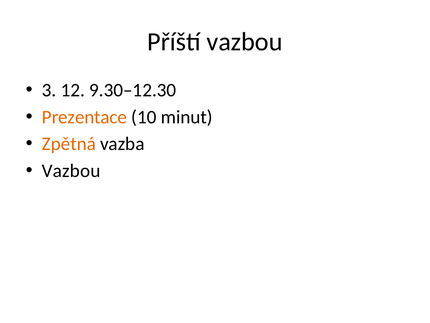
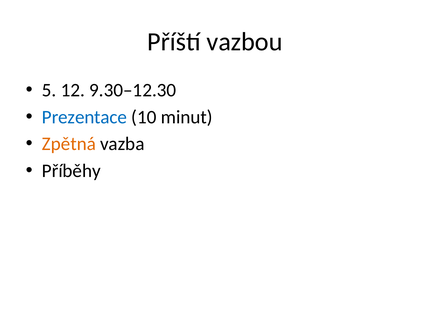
3: 3 -> 5
Prezentace colour: orange -> blue
Vazbou at (71, 171): Vazbou -> Příběhy
